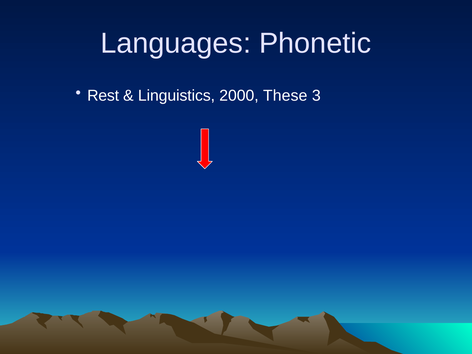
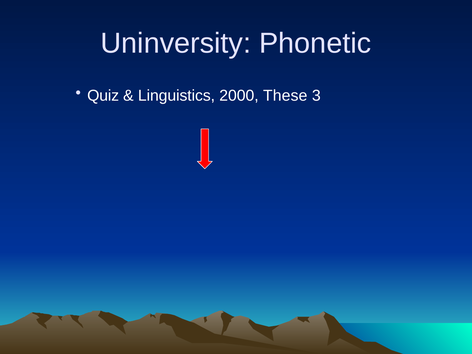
Languages: Languages -> Uninversity
Rest: Rest -> Quiz
